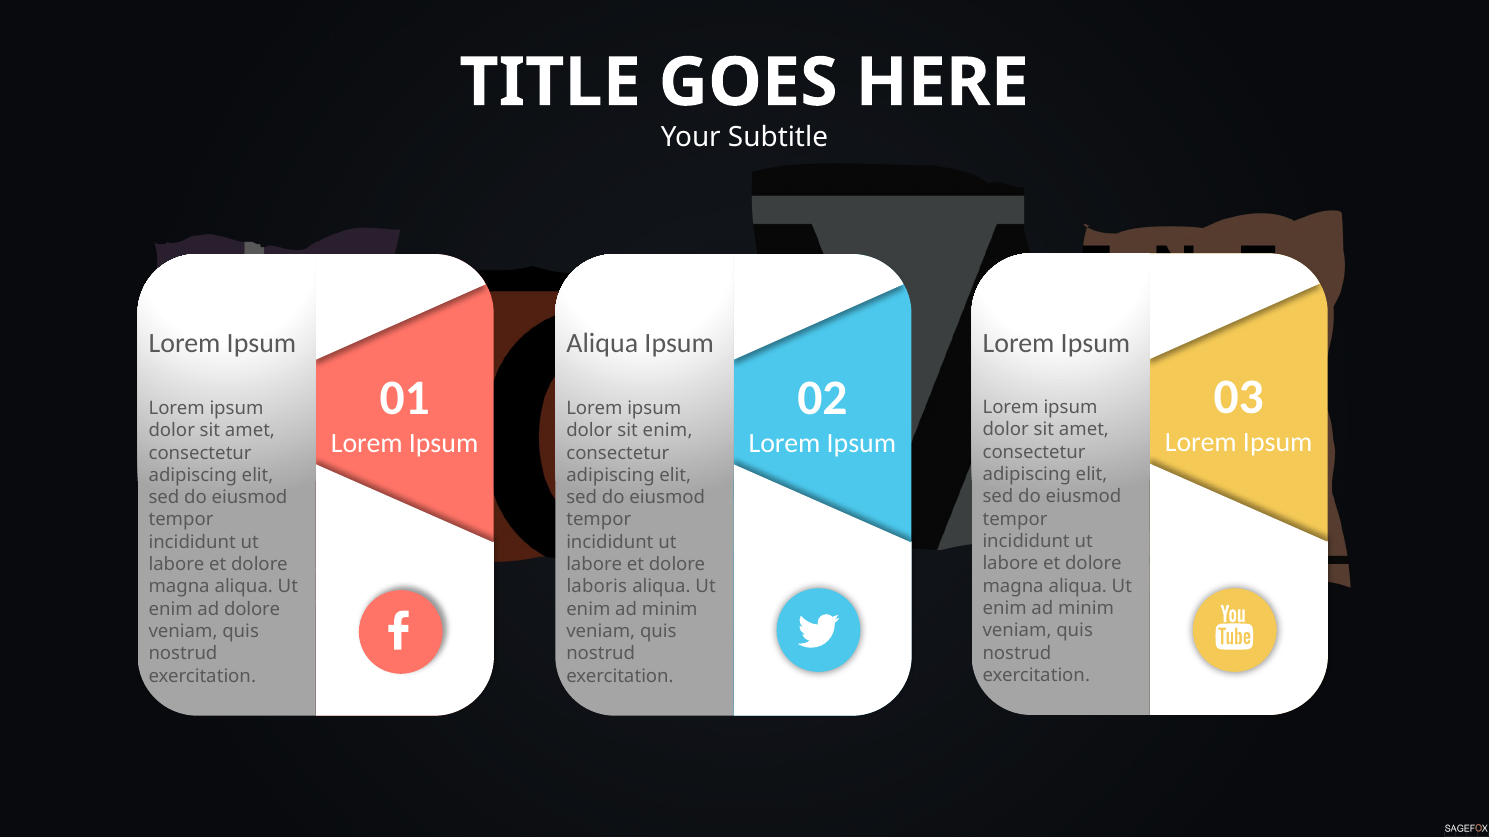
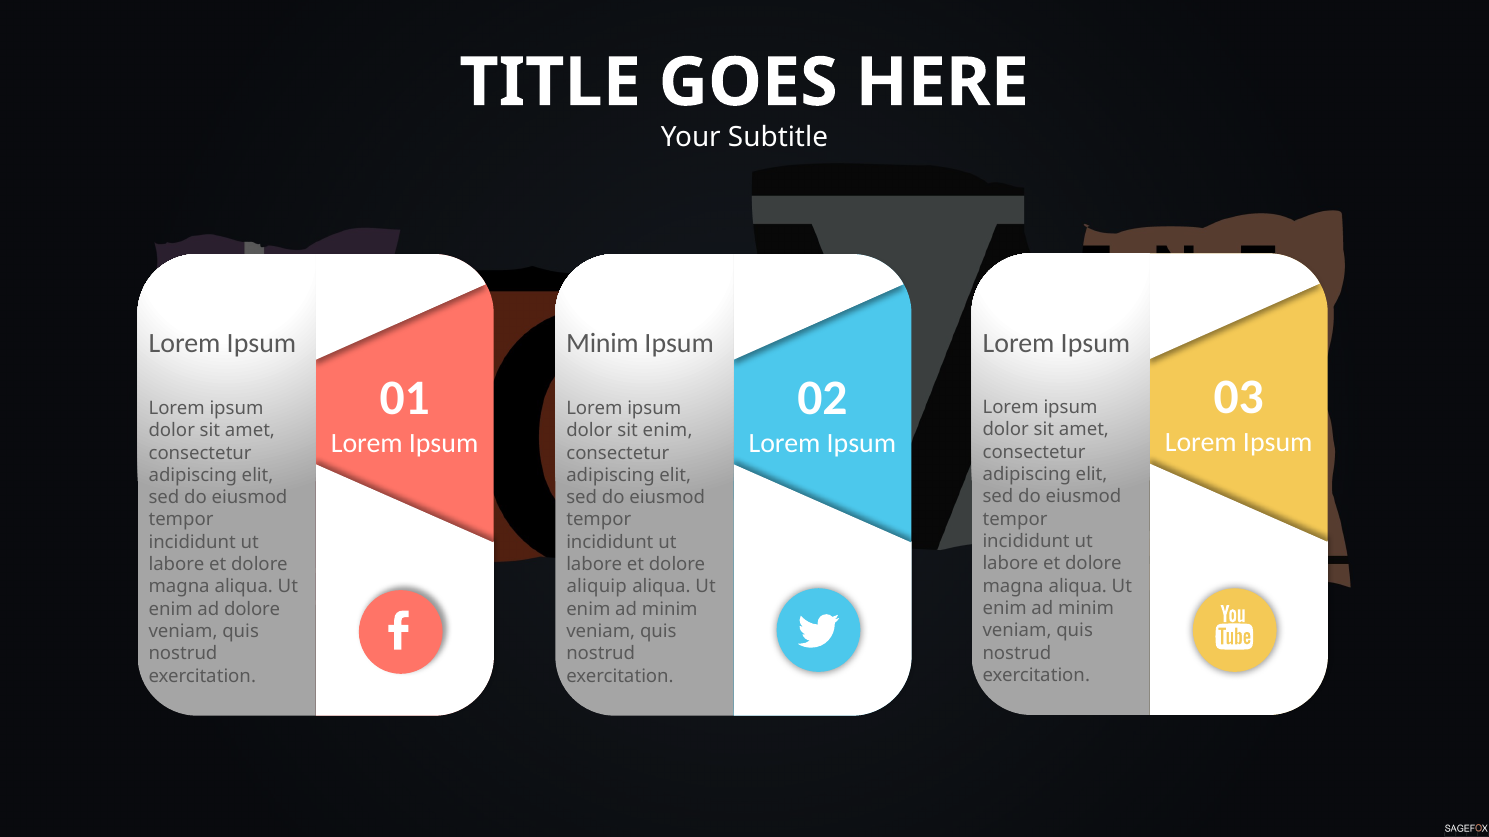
Aliqua at (602, 344): Aliqua -> Minim
laboris: laboris -> aliquip
